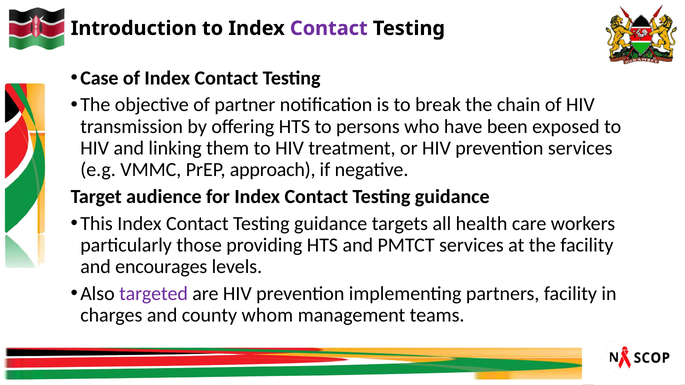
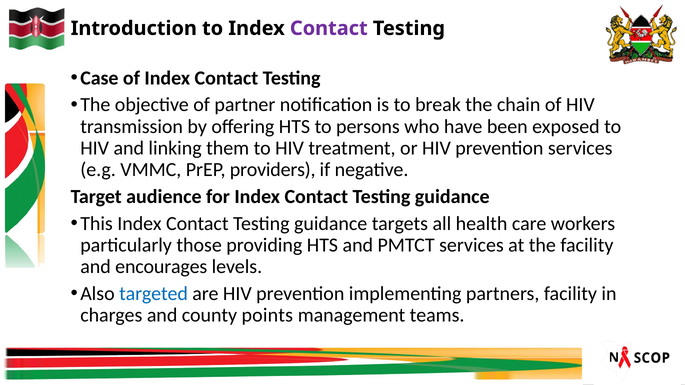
approach: approach -> providers
targeted colour: purple -> blue
whom: whom -> points
